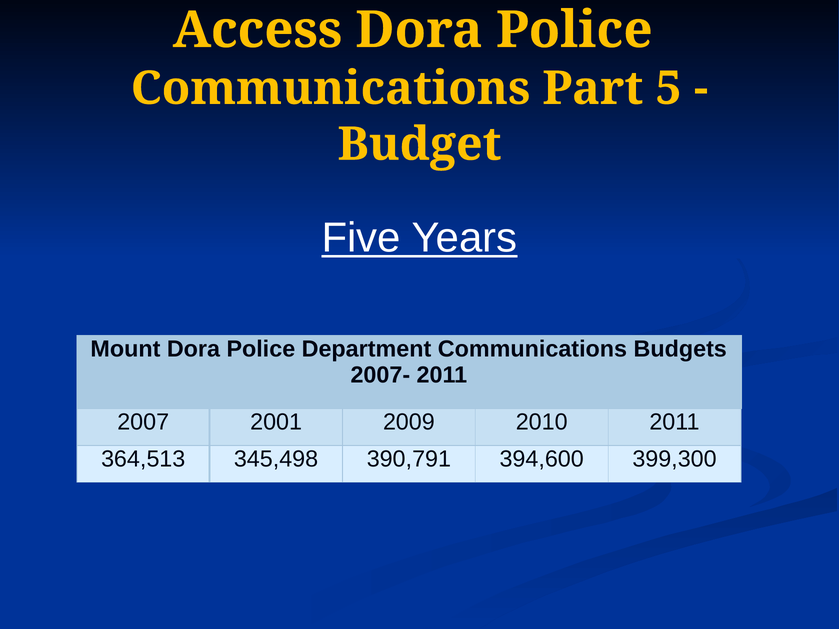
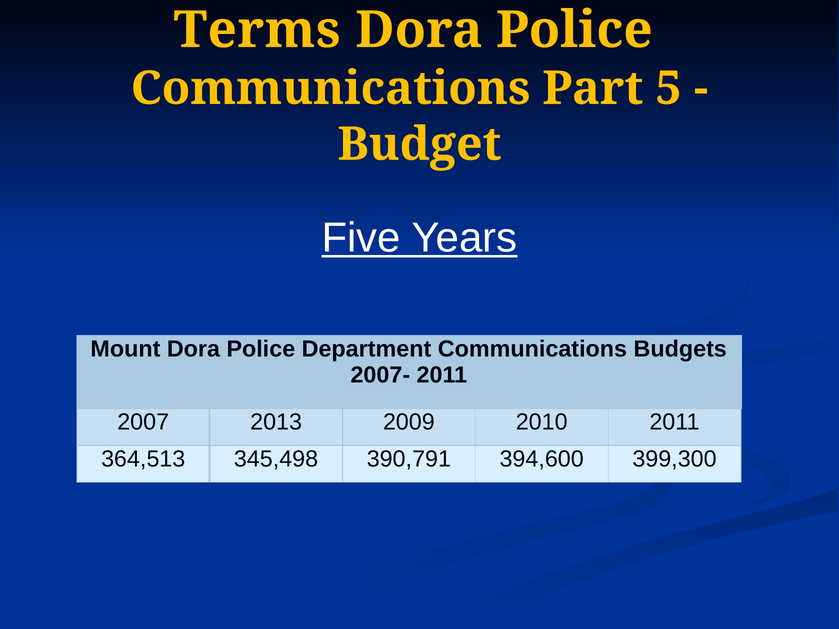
Access: Access -> Terms
2001: 2001 -> 2013
